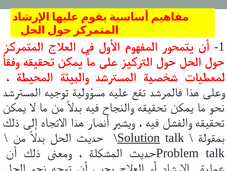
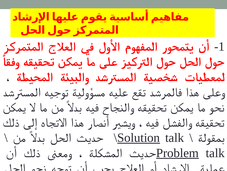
Problem underline: none -> present
